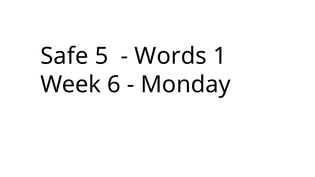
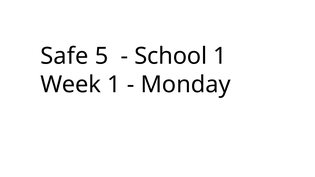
Words: Words -> School
Week 6: 6 -> 1
